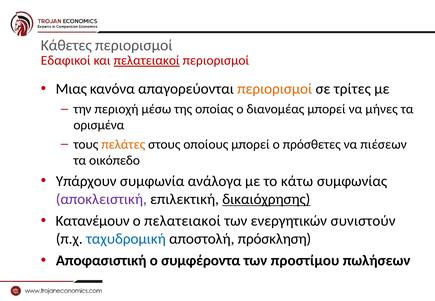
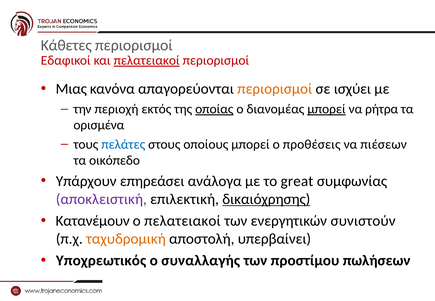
τρίτες: τρίτες -> ισχύει
μέσω: μέσω -> εκτός
οποίας underline: none -> present
μπορεί at (327, 109) underline: none -> present
μήνες: μήνες -> ρήτρα
πελάτες colour: orange -> blue
πρόσθετες: πρόσθετες -> προθέσεις
συμφωνία: συμφωνία -> επηρεάσει
κάτω: κάτω -> great
ταχυδρομική colour: blue -> orange
πρόσκληση: πρόσκληση -> υπερβαίνει
Αποφασιστική: Αποφασιστική -> Υποχρεωτικός
συμφέροντα: συμφέροντα -> συναλλαγής
